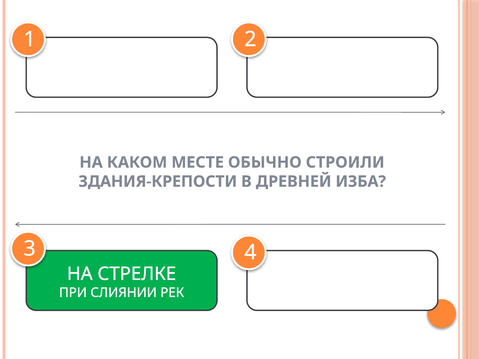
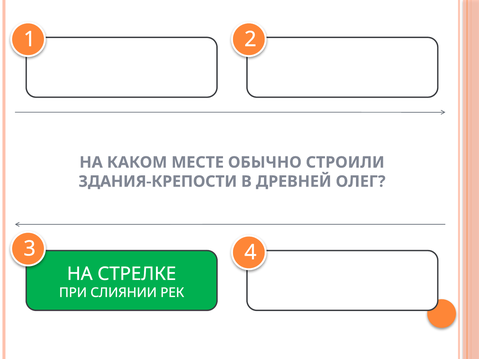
ИЗБА: ИЗБА -> ОЛЕГ
